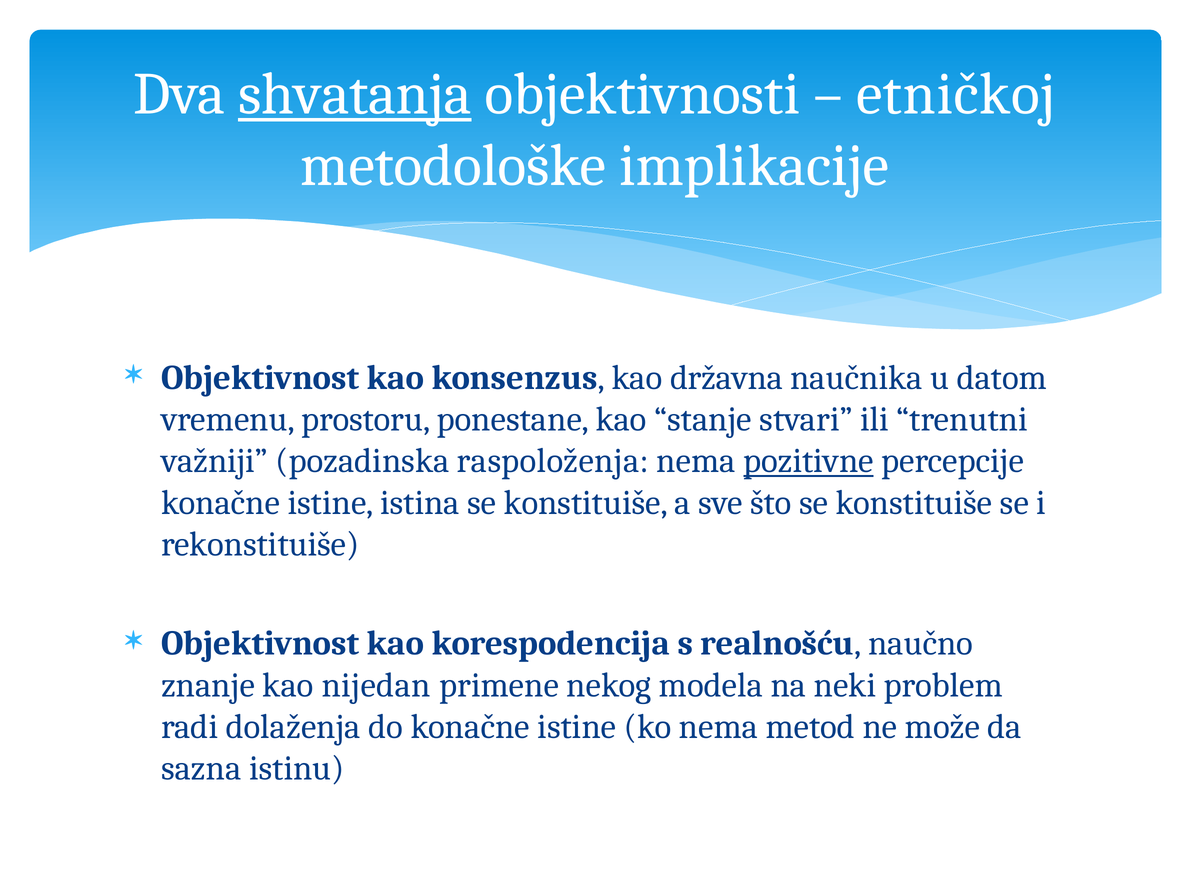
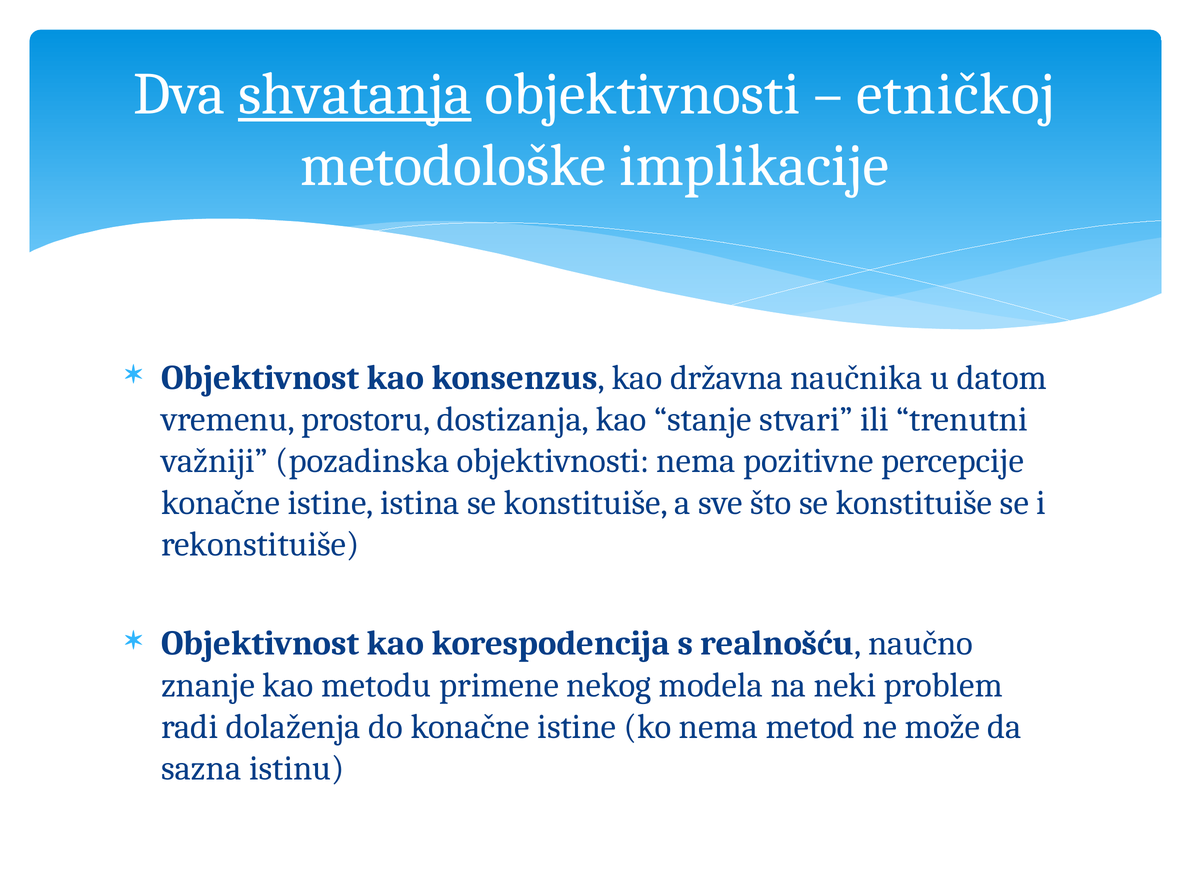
ponestane: ponestane -> dostizanja
pozadinska raspoloženja: raspoloženja -> objektivnosti
pozitivne underline: present -> none
nijedan: nijedan -> metodu
